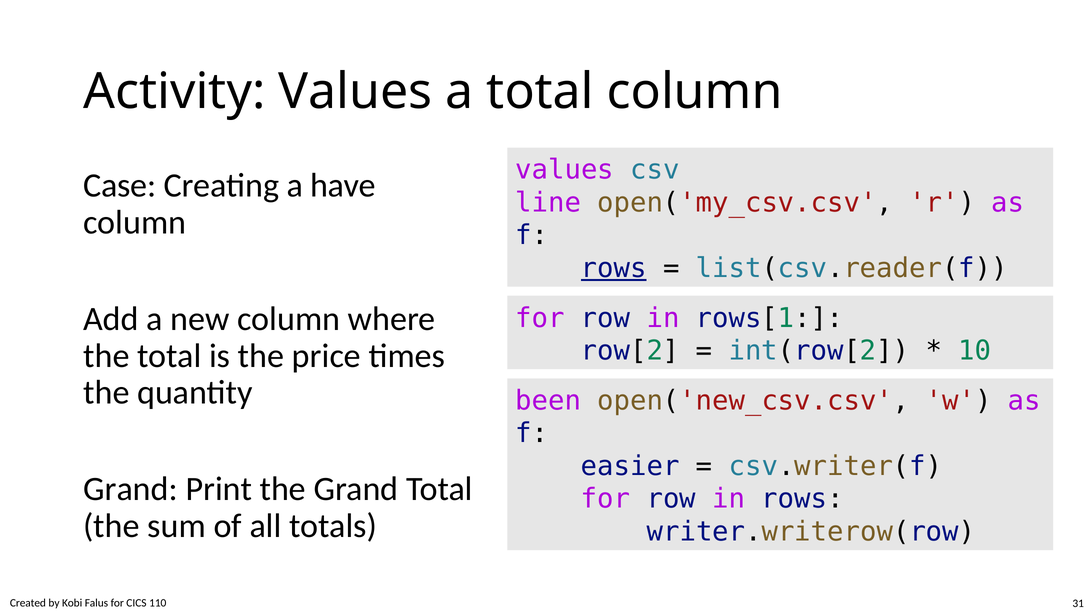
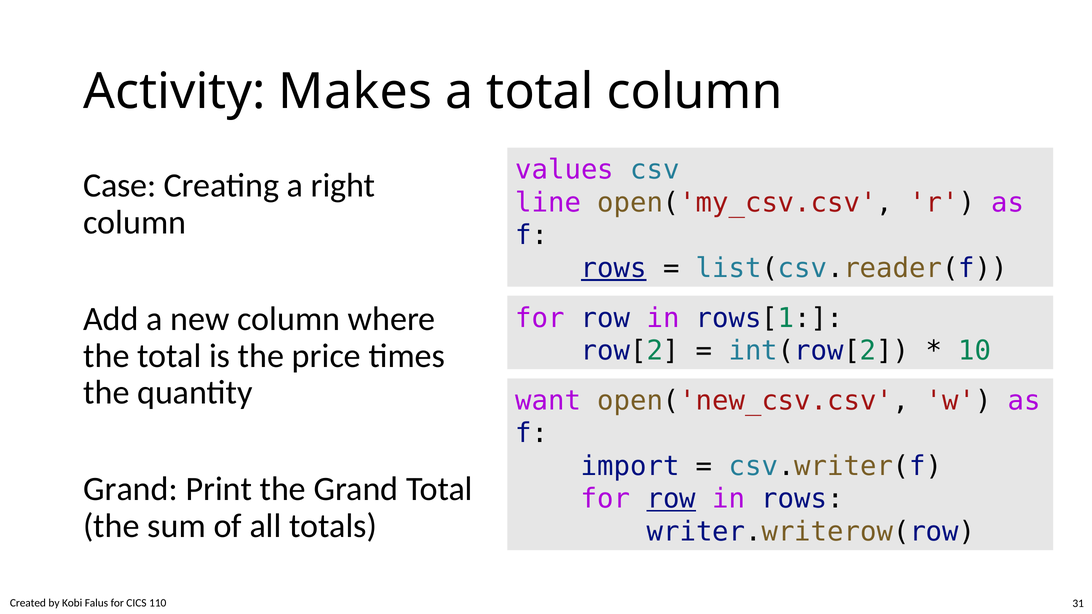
Activity Values: Values -> Makes
have: have -> right
been: been -> want
easier: easier -> import
row at (671, 499) underline: none -> present
